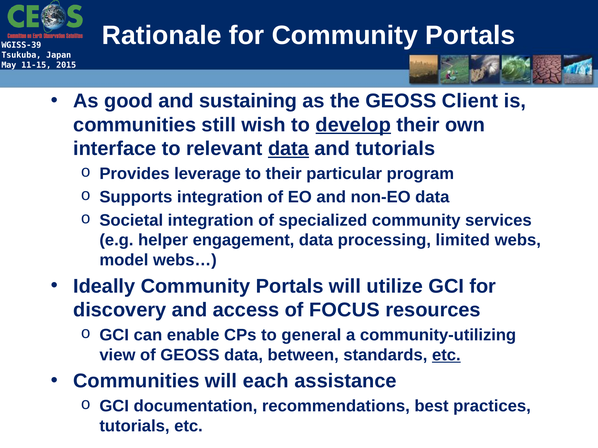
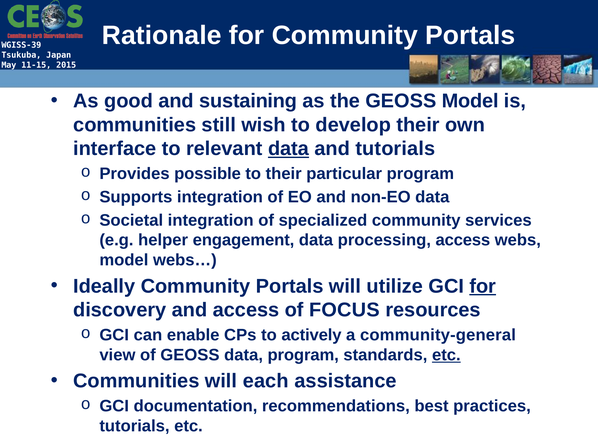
GEOSS Client: Client -> Model
develop underline: present -> none
leverage: leverage -> possible
processing limited: limited -> access
for at (483, 286) underline: none -> present
general: general -> actively
community-utilizing: community-utilizing -> community-general
data between: between -> program
